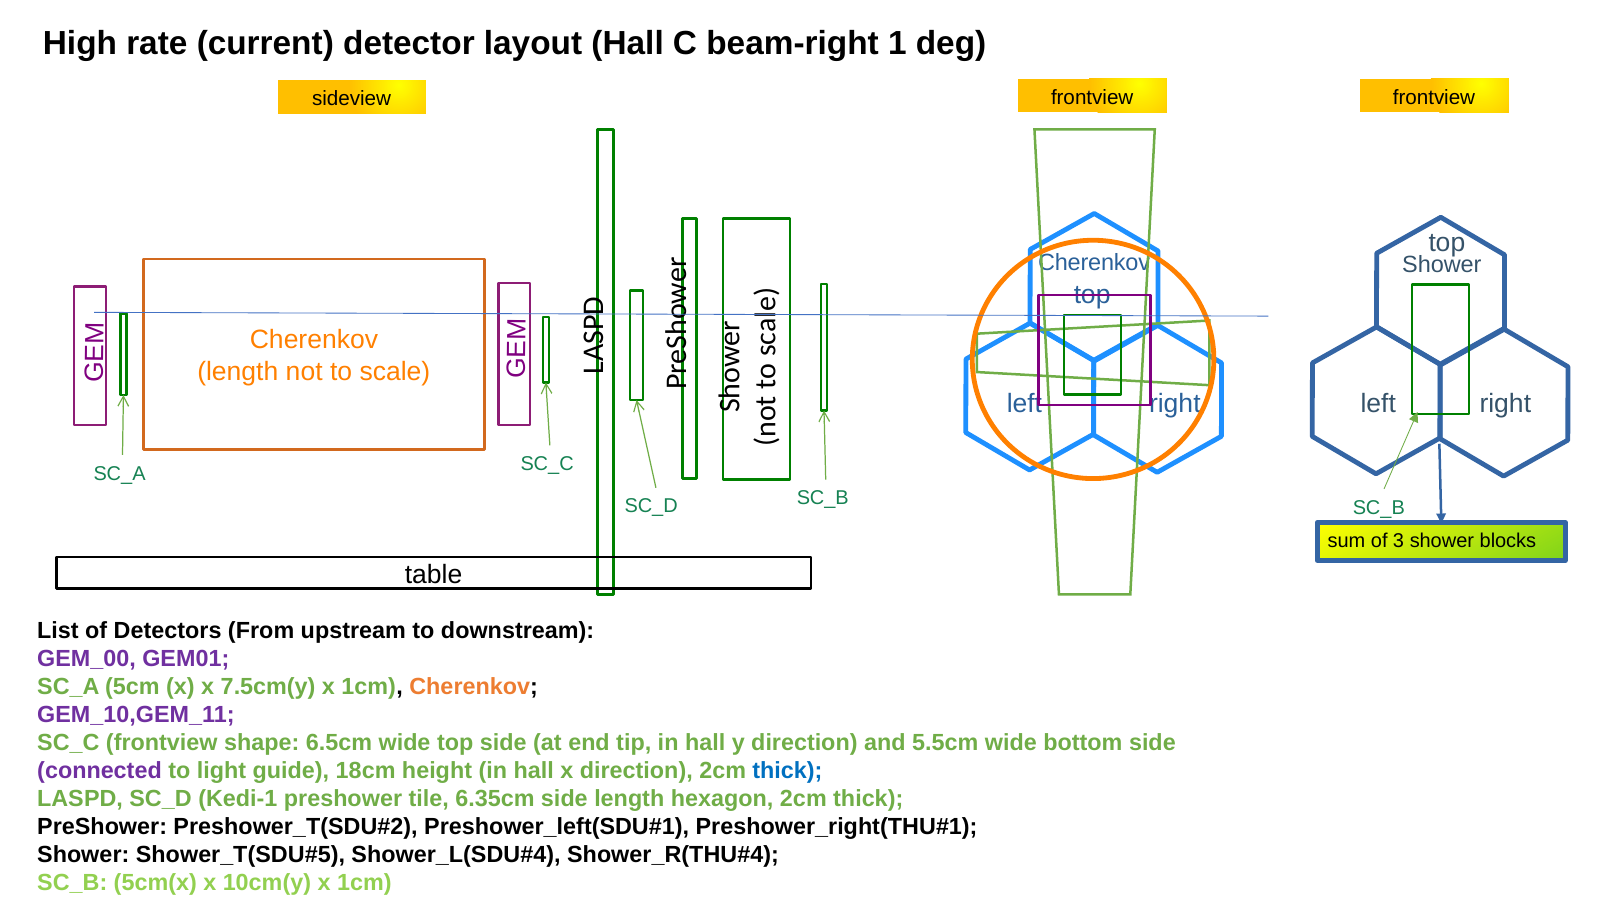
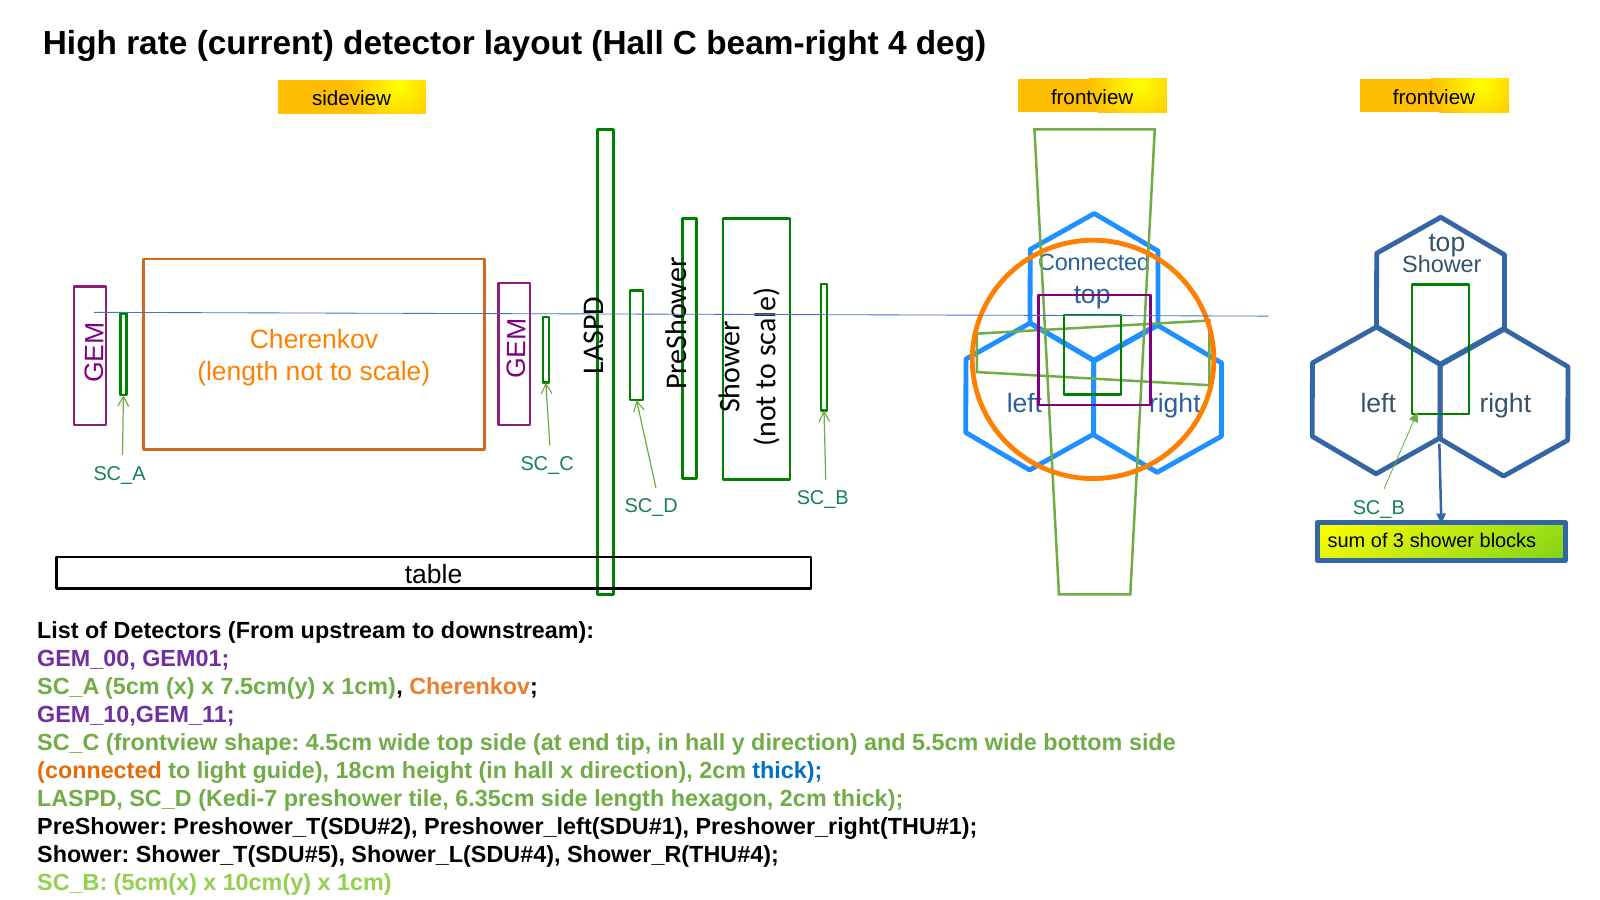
1: 1 -> 4
Cherenkov at (1094, 263): Cherenkov -> Connected
6.5cm: 6.5cm -> 4.5cm
connected at (99, 771) colour: purple -> orange
Kedi-1: Kedi-1 -> Kedi-7
